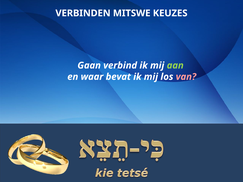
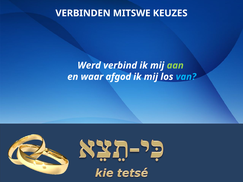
Gaan: Gaan -> Werd
bevat: bevat -> afgod
van colour: pink -> light blue
